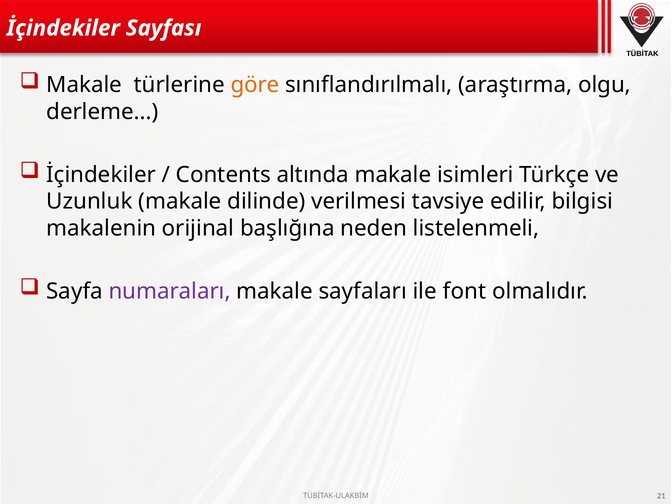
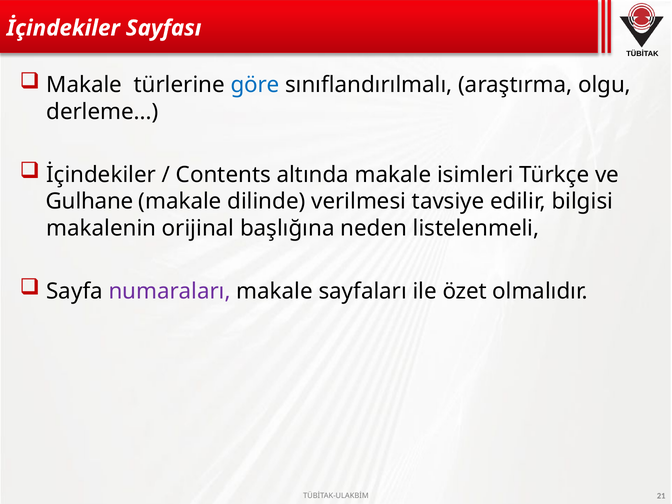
göre colour: orange -> blue
Uzunluk: Uzunluk -> Gulhane
font: font -> özet
